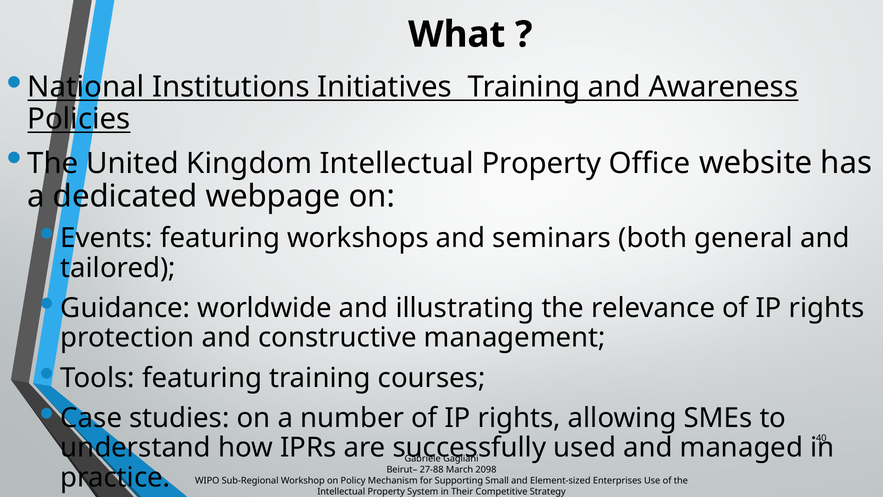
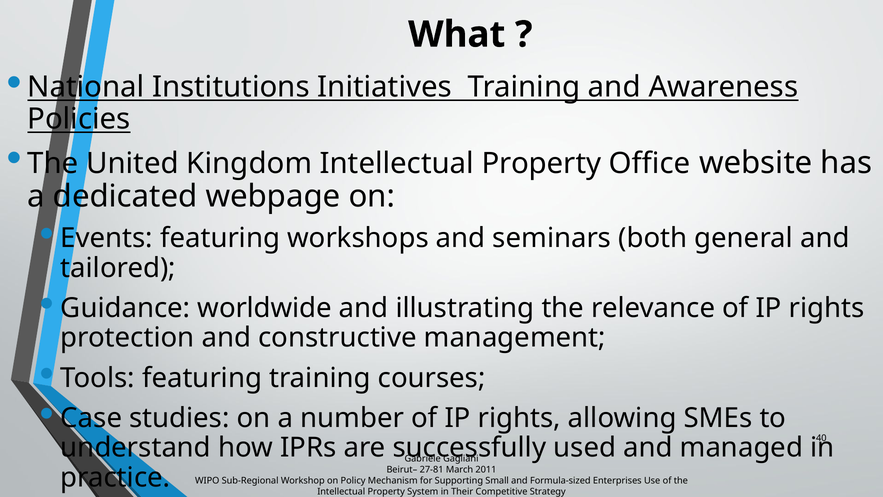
27-88: 27-88 -> 27-81
2098: 2098 -> 2011
Element-sized: Element-sized -> Formula-sized
